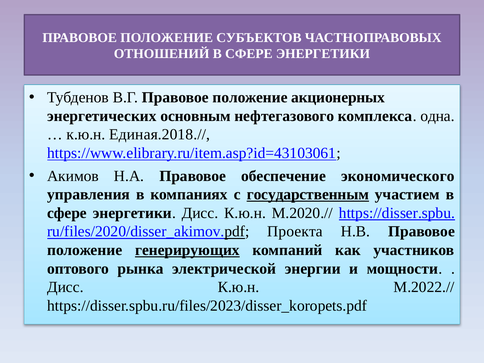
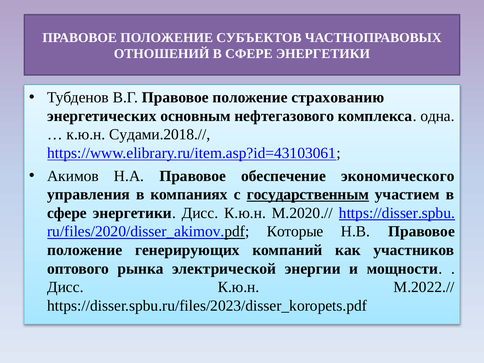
акционерных: акционерных -> страхованию
Единая.2018.//: Единая.2018.// -> Судами.2018.//
Проекта: Проекта -> Которые
генерирующих underline: present -> none
